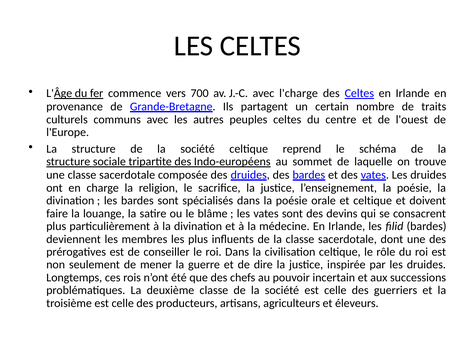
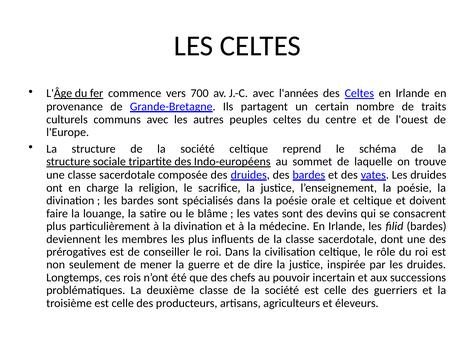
l'charge: l'charge -> l'années
